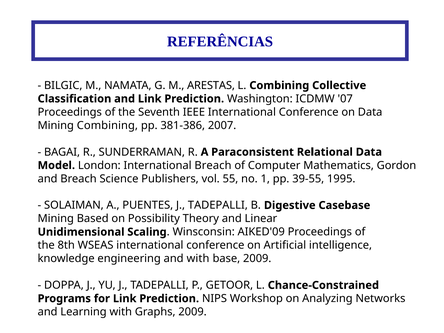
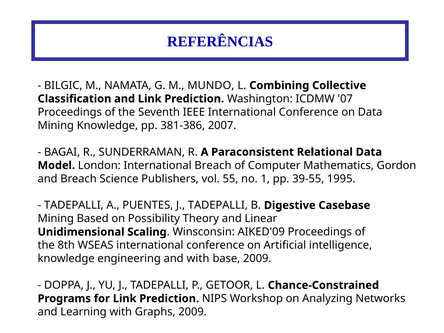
ARESTAS: ARESTAS -> MUNDO
Mining Combining: Combining -> Knowledge
SOLAIMAN at (74, 205): SOLAIMAN -> TADEPALLI
